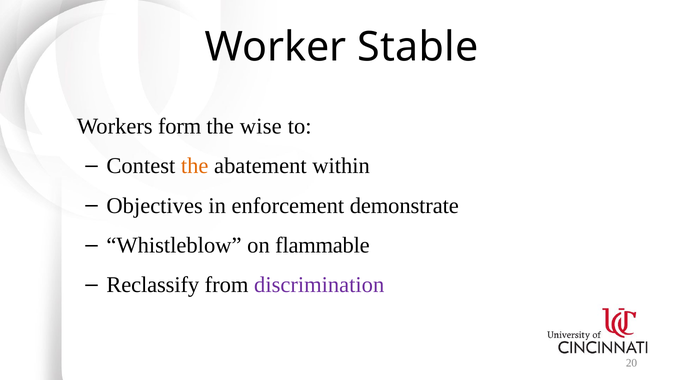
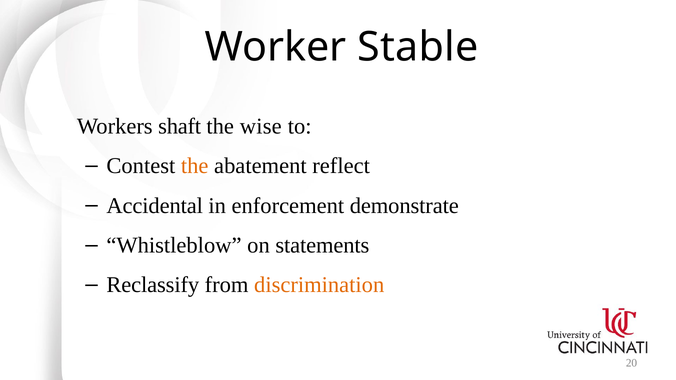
form: form -> shaft
within: within -> reflect
Objectives: Objectives -> Accidental
flammable: flammable -> statements
discrimination colour: purple -> orange
